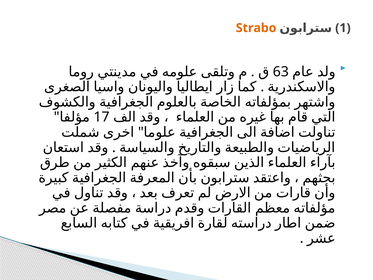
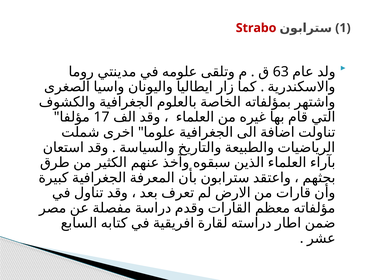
Strabo colour: orange -> red
